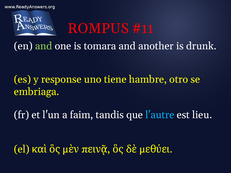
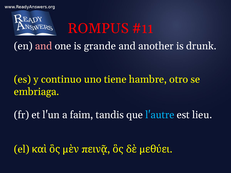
and at (44, 46) colour: light green -> pink
tomara: tomara -> grande
response: response -> continuo
